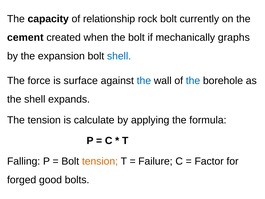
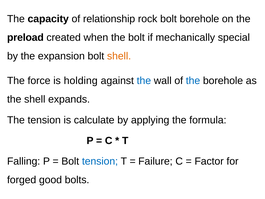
bolt currently: currently -> borehole
cement: cement -> preload
graphs: graphs -> special
shell at (119, 56) colour: blue -> orange
surface: surface -> holding
tension at (100, 161) colour: orange -> blue
